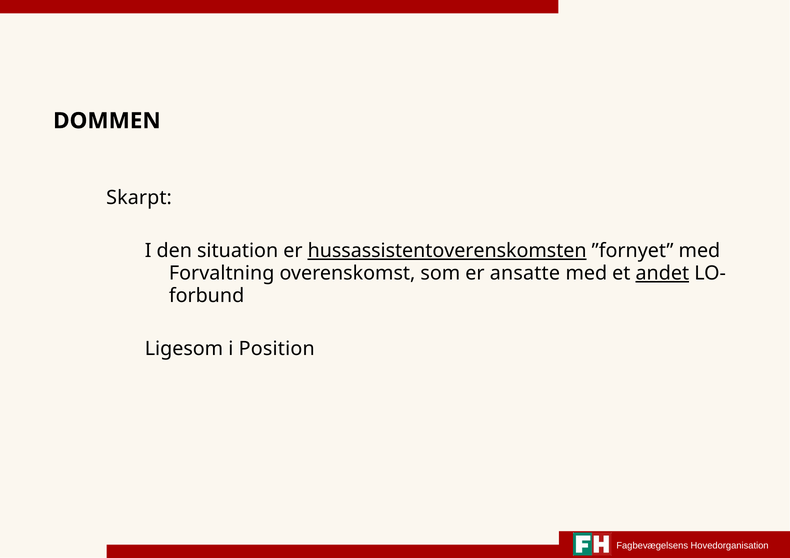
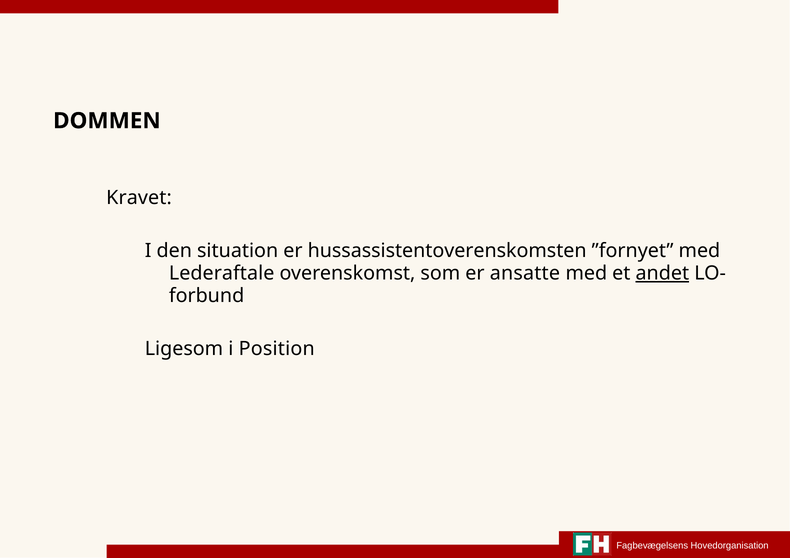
Skarpt: Skarpt -> Kravet
hussassistentoverenskomsten underline: present -> none
Forvaltning: Forvaltning -> Lederaftale
